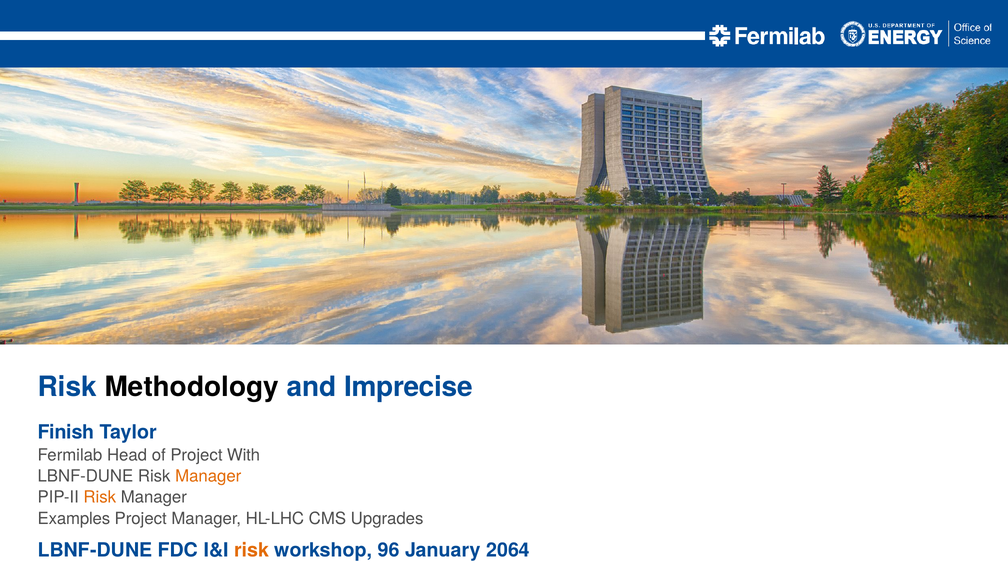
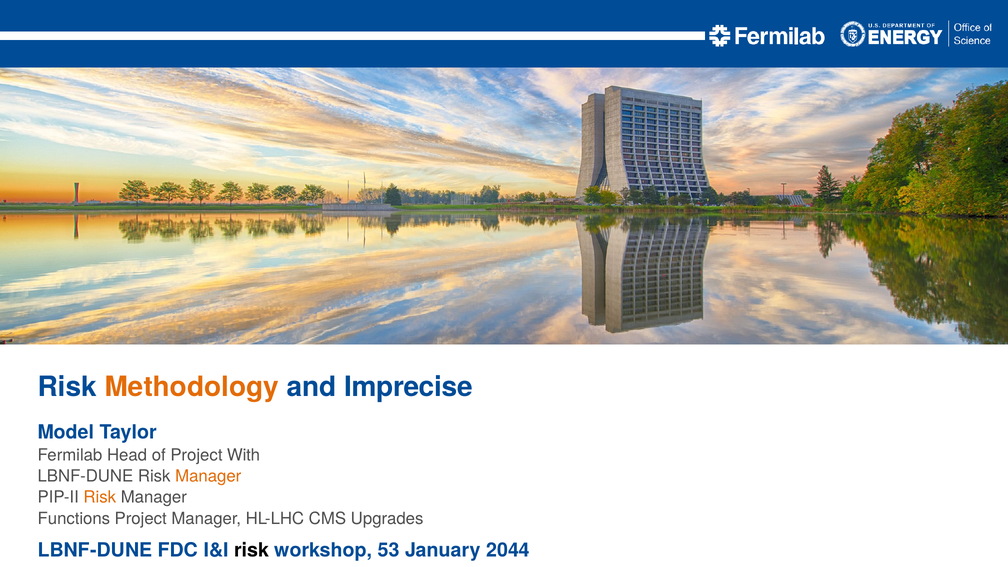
Methodology colour: black -> orange
Finish: Finish -> Model
Examples: Examples -> Functions
risk at (252, 550) colour: orange -> black
96: 96 -> 53
2064: 2064 -> 2044
